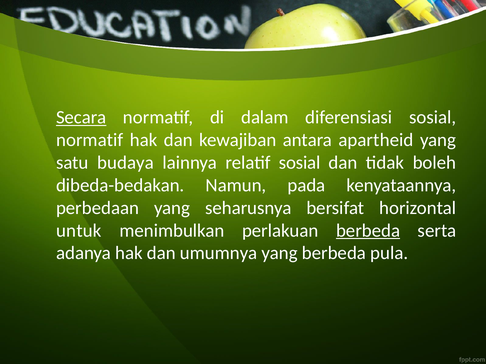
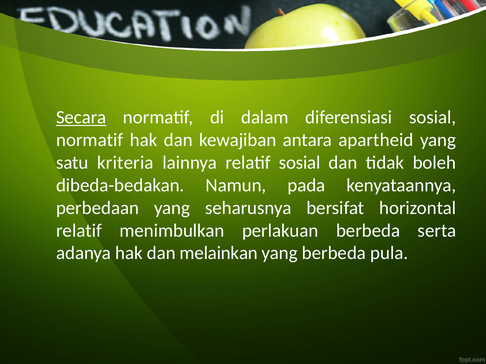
budaya: budaya -> kriteria
untuk at (79, 231): untuk -> relatif
berbeda at (368, 231) underline: present -> none
umumnya: umumnya -> melainkan
